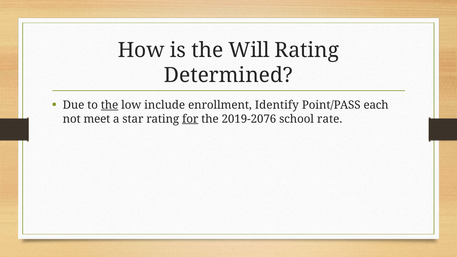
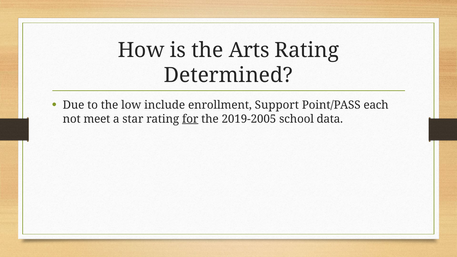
Will: Will -> Arts
the at (110, 105) underline: present -> none
Identify: Identify -> Support
2019-2076: 2019-2076 -> 2019-2005
rate: rate -> data
